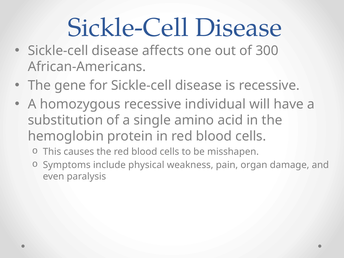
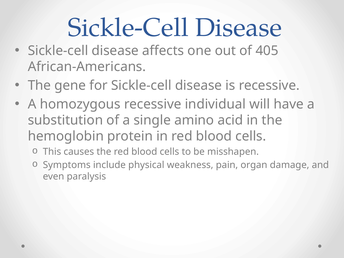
300: 300 -> 405
